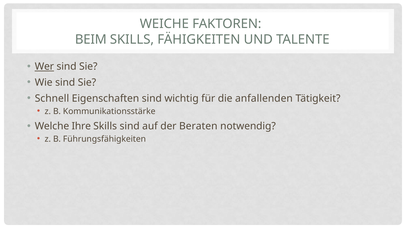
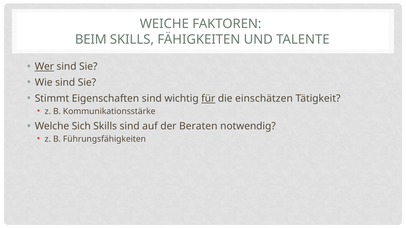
Schnell: Schnell -> Stimmt
für underline: none -> present
anfallenden: anfallenden -> einschätzen
Ihre: Ihre -> Sich
